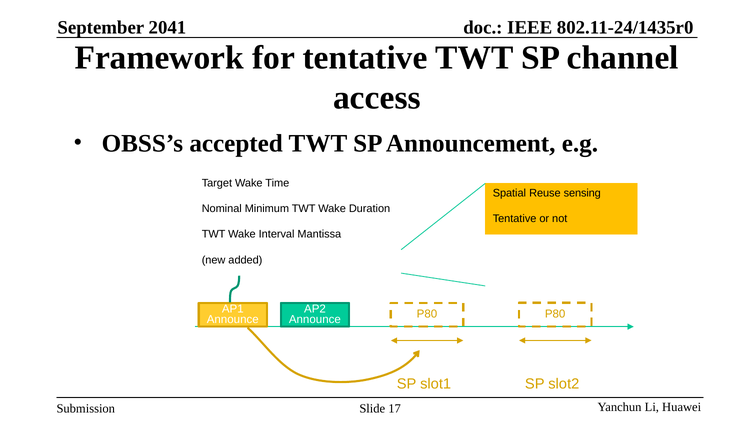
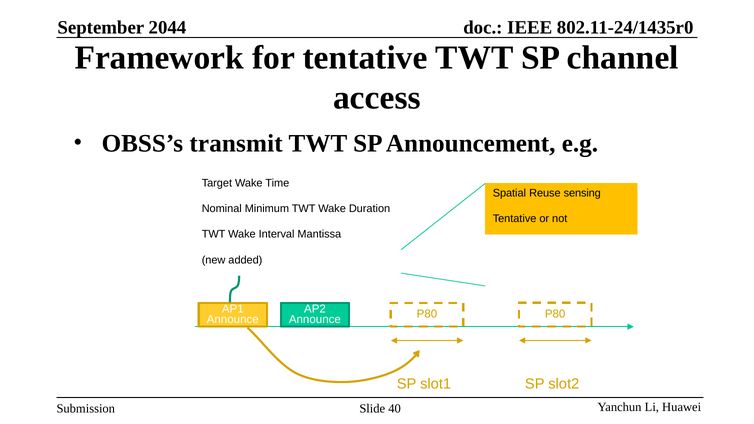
2041: 2041 -> 2044
accepted: accepted -> transmit
17: 17 -> 40
